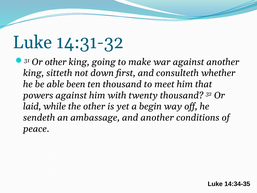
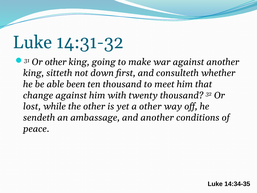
powers: powers -> change
laid: laid -> lost
a begin: begin -> other
